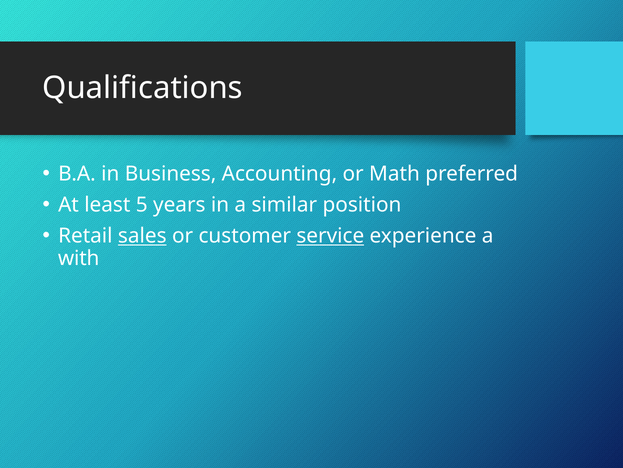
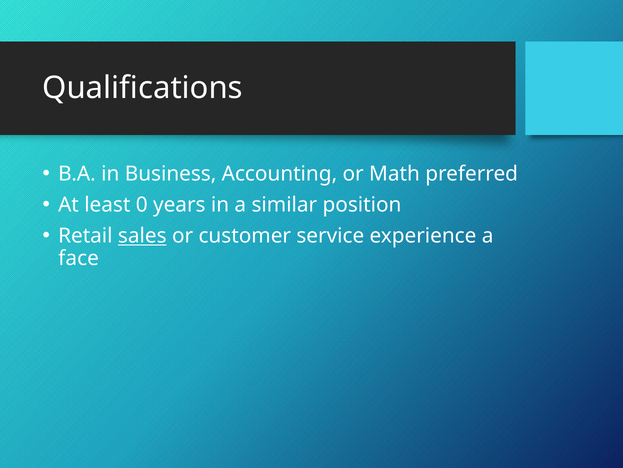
5: 5 -> 0
service underline: present -> none
with: with -> face
